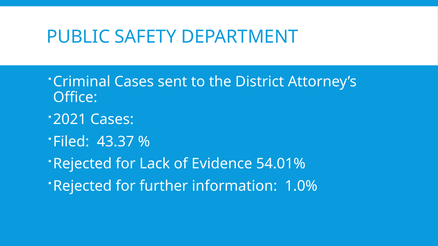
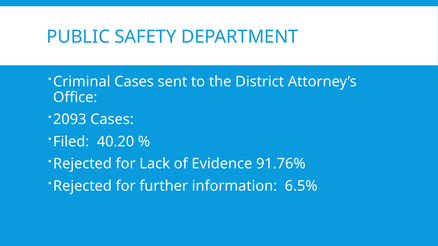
2021: 2021 -> 2093
43.37: 43.37 -> 40.20
54.01%: 54.01% -> 91.76%
1.0%: 1.0% -> 6.5%
